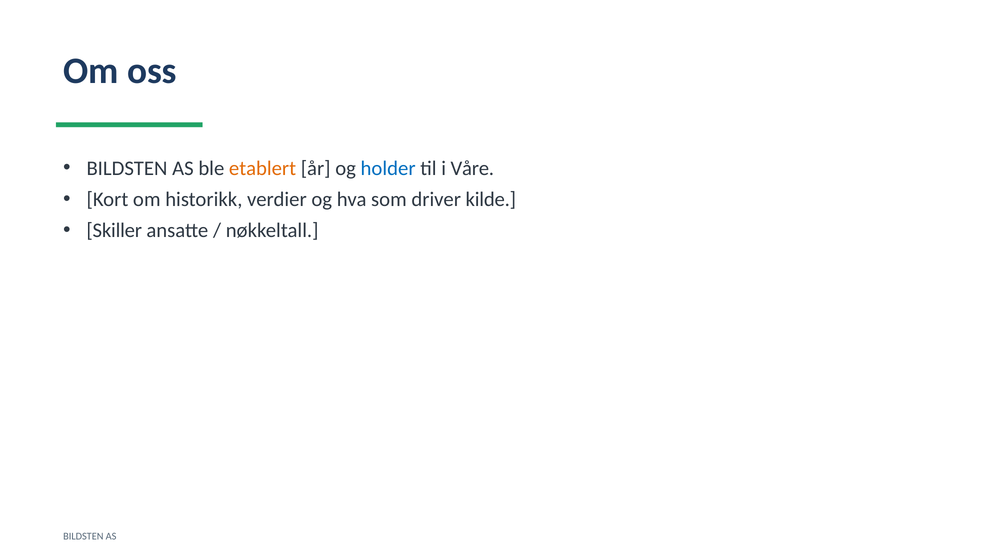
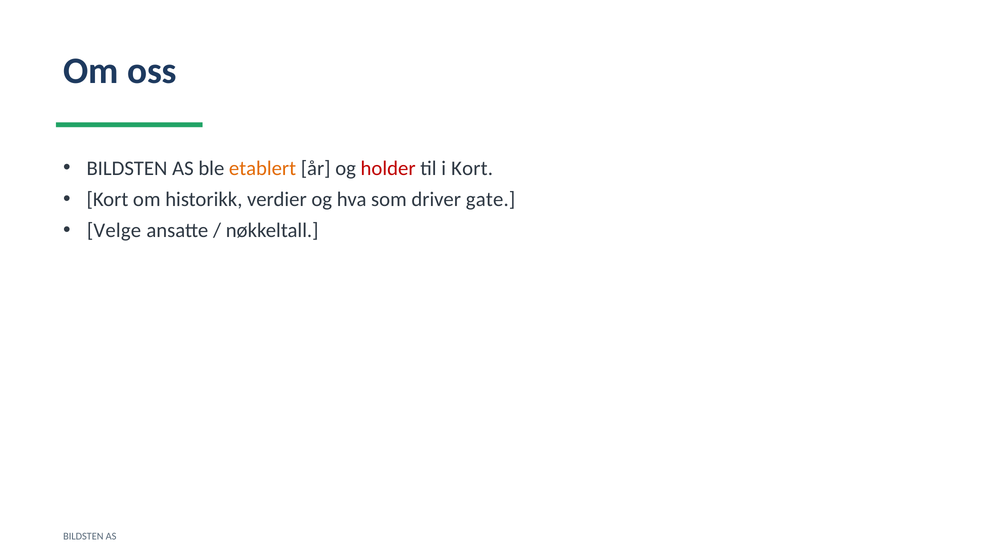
holder colour: blue -> red
i Våre: Våre -> Kort
kilde: kilde -> gate
Skiller: Skiller -> Velge
